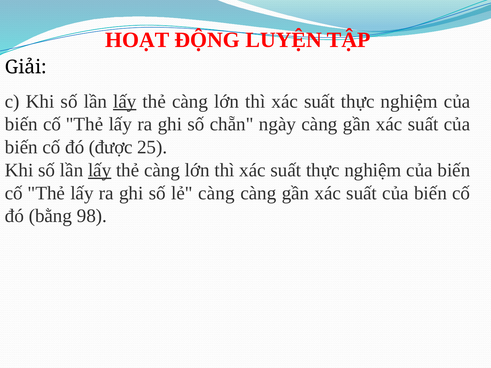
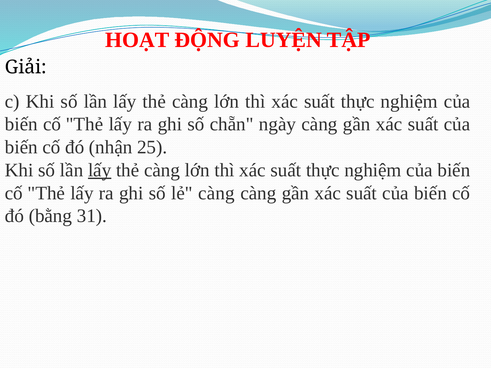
lấy at (125, 101) underline: present -> none
được: được -> nhận
98: 98 -> 31
